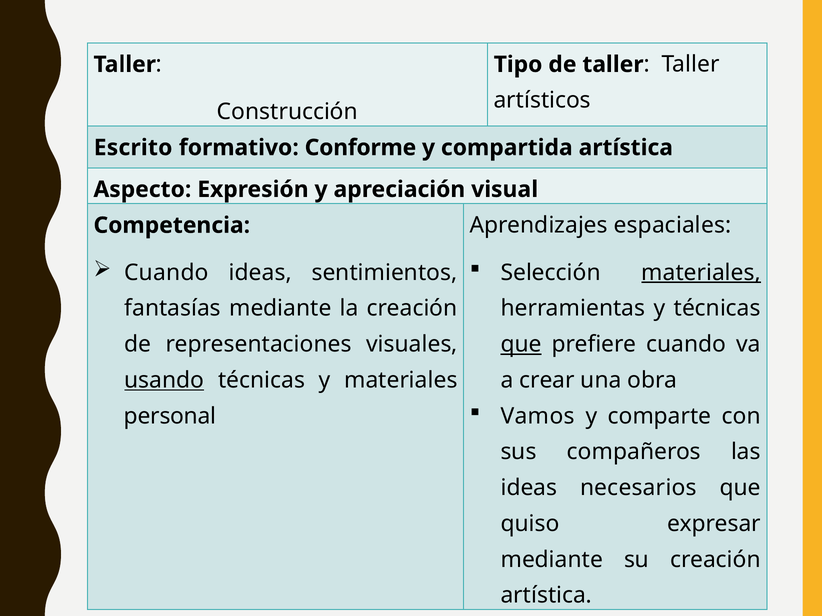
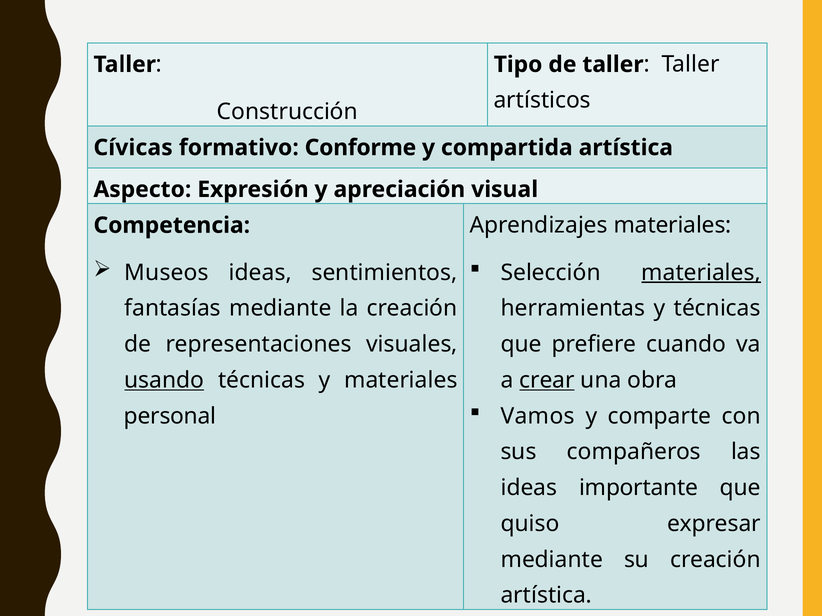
Escrito: Escrito -> Cívicas
Aprendizajes espaciales: espaciales -> materiales
Cuando at (166, 273): Cuando -> Museos
que at (521, 345) underline: present -> none
crear underline: none -> present
necesarios: necesarios -> importante
